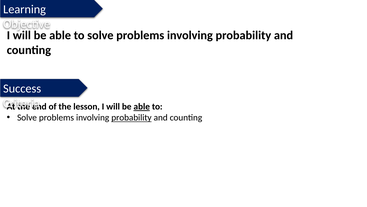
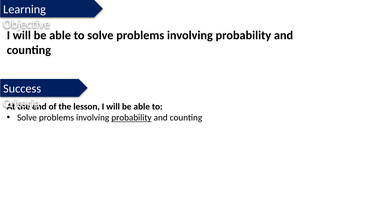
able at (142, 106) underline: present -> none
